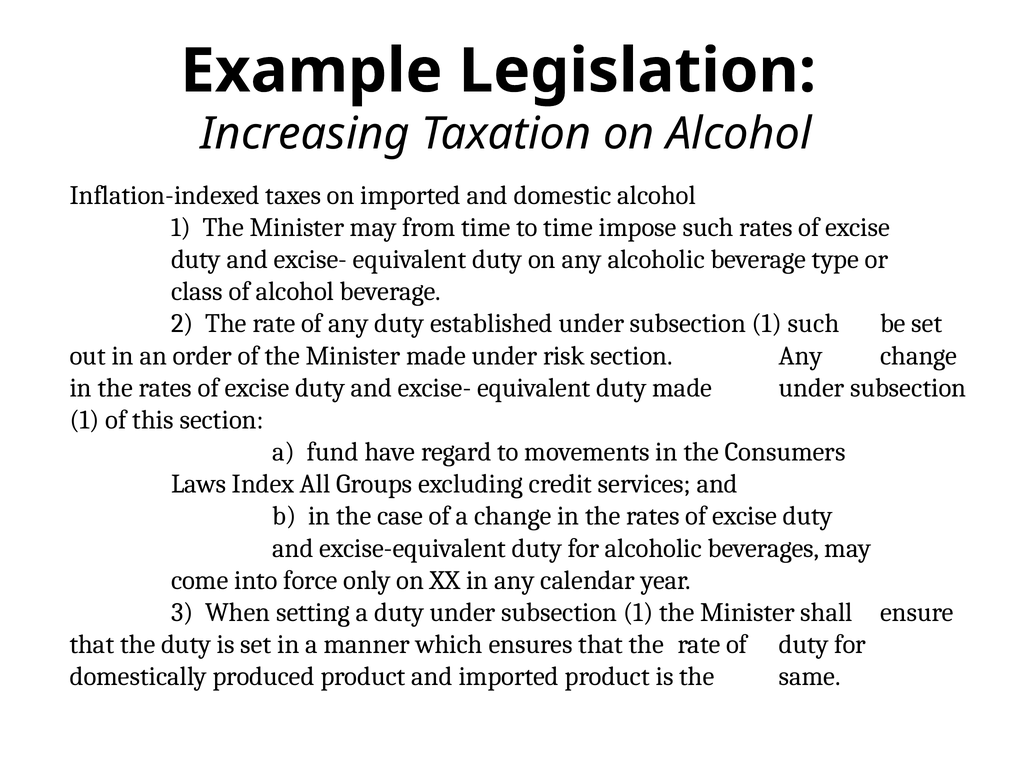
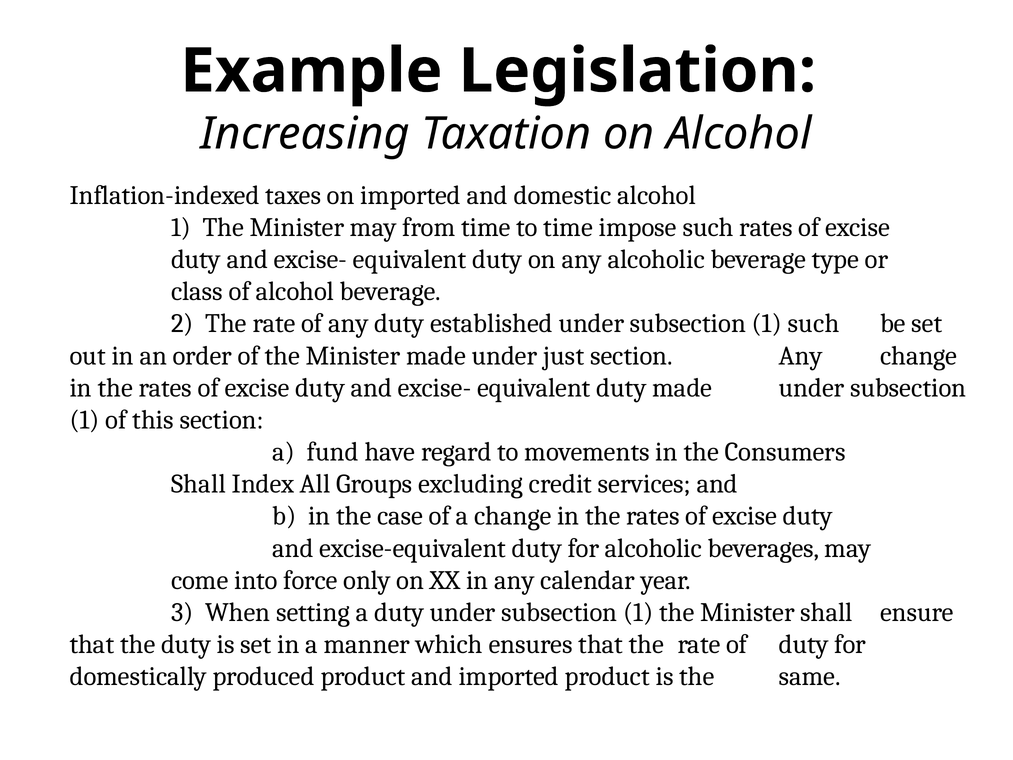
risk: risk -> just
Laws at (199, 484): Laws -> Shall
